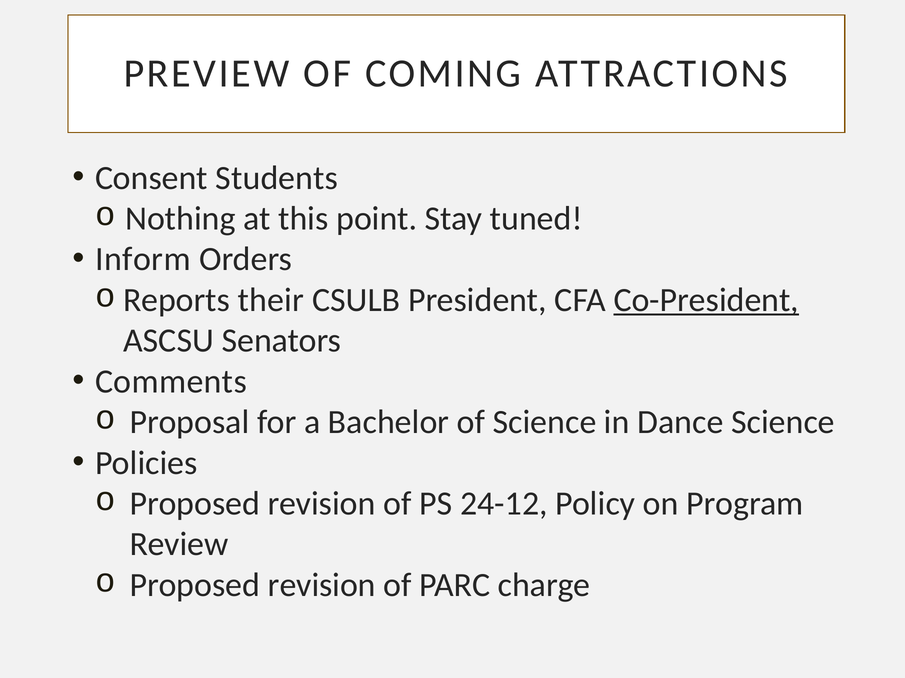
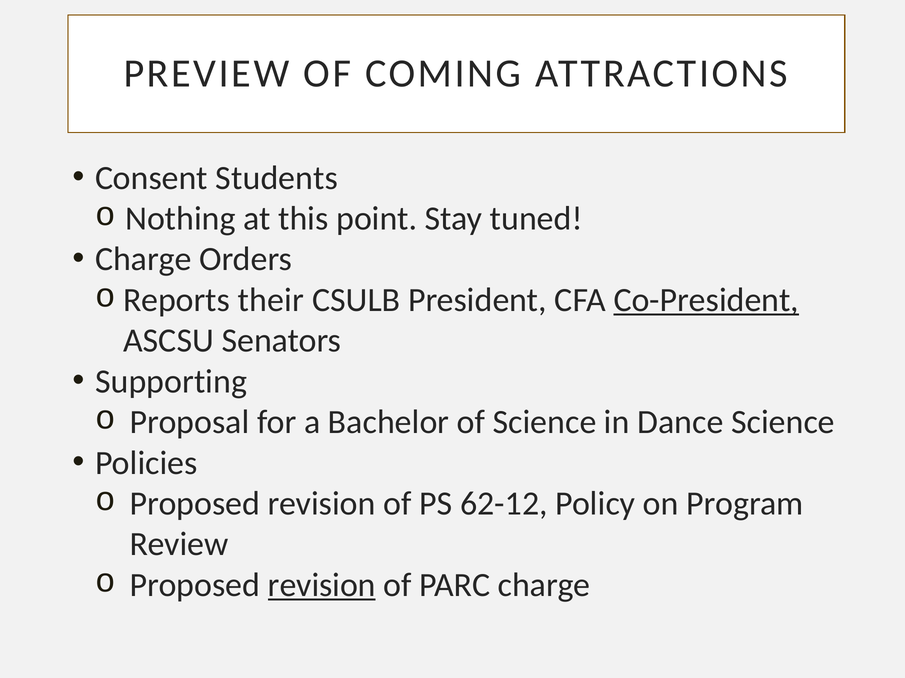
Inform at (143, 260): Inform -> Charge
Comments: Comments -> Supporting
24-12: 24-12 -> 62-12
revision at (322, 586) underline: none -> present
